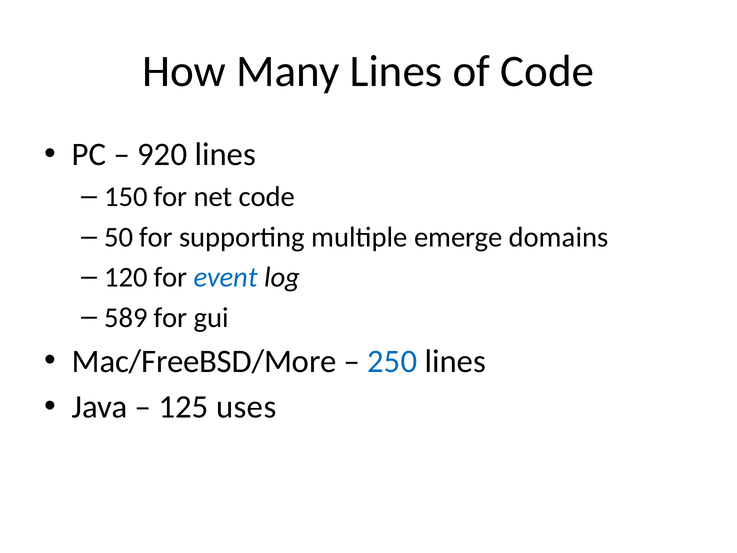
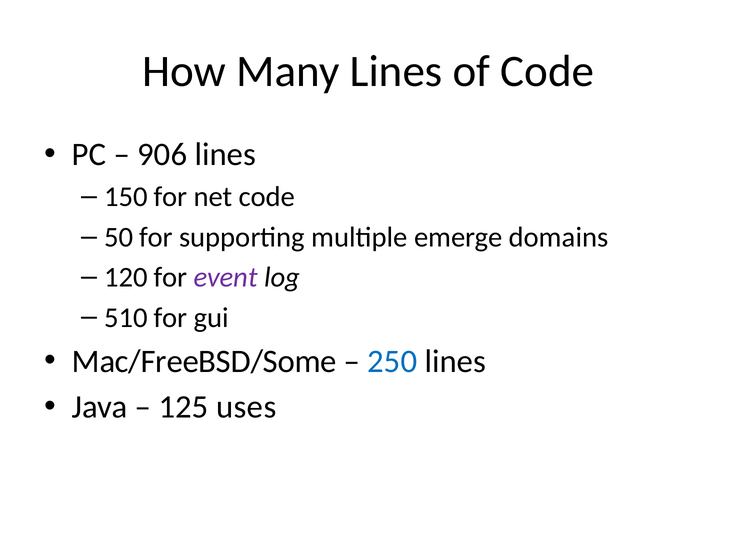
920: 920 -> 906
event colour: blue -> purple
589: 589 -> 510
Mac/FreeBSD/More: Mac/FreeBSD/More -> Mac/FreeBSD/Some
